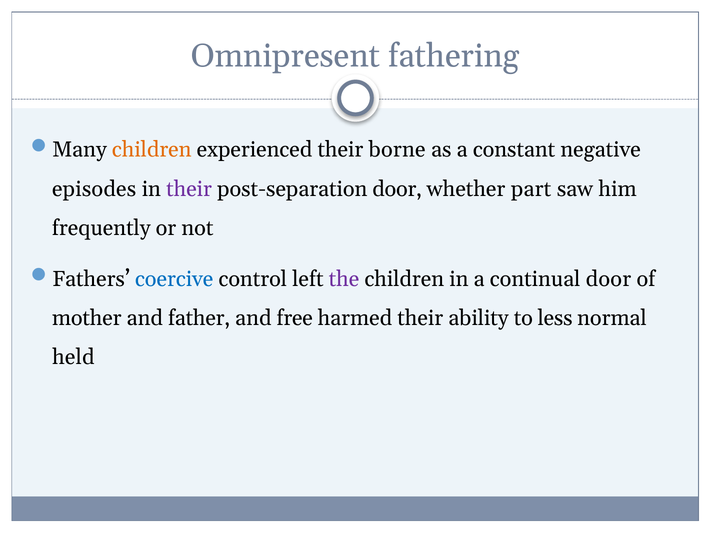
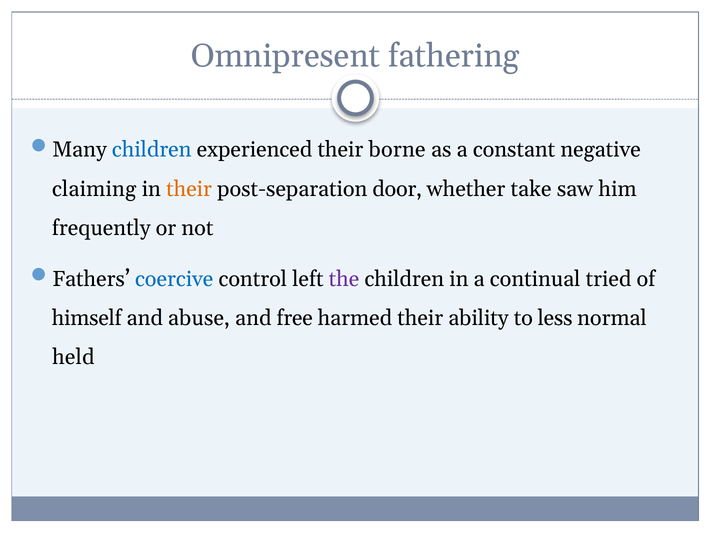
children at (152, 150) colour: orange -> blue
episodes: episodes -> claiming
their at (189, 189) colour: purple -> orange
part: part -> take
continual door: door -> tried
mother: mother -> himself
father: father -> abuse
